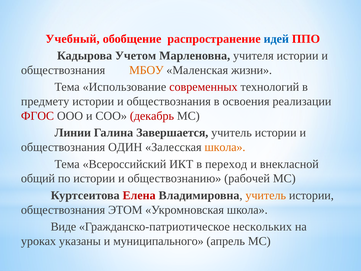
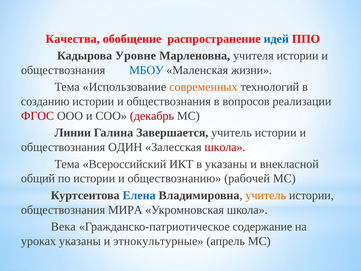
Учебный: Учебный -> Качества
Учетом: Учетом -> Уровне
МБОУ colour: orange -> blue
современных colour: red -> orange
предмету: предмету -> созданию
освоения: освоения -> вопросов
школа at (225, 147) colour: orange -> red
в переход: переход -> указаны
Елена colour: red -> blue
ЭТОМ: ЭТОМ -> МИРА
Виде: Виде -> Века
нескольких: нескольких -> содержание
муниципального: муниципального -> этнокультурные
